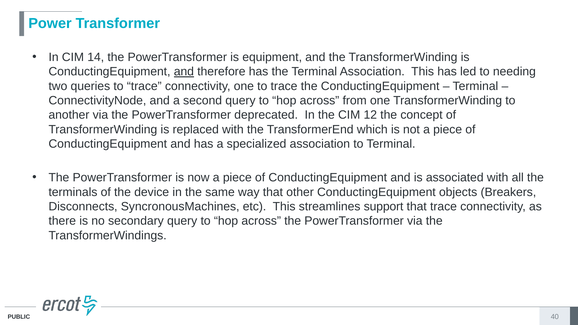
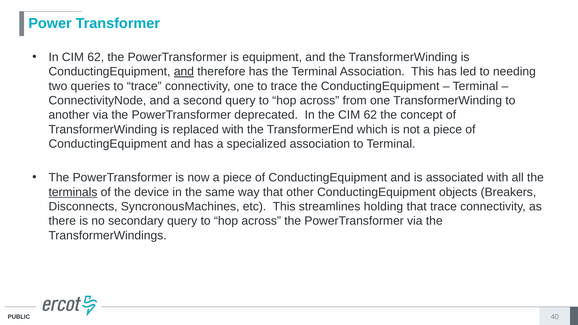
In CIM 14: 14 -> 62
the CIM 12: 12 -> 62
terminals underline: none -> present
support: support -> holding
